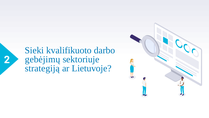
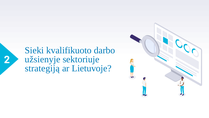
gebėjimų: gebėjimų -> užsienyje
